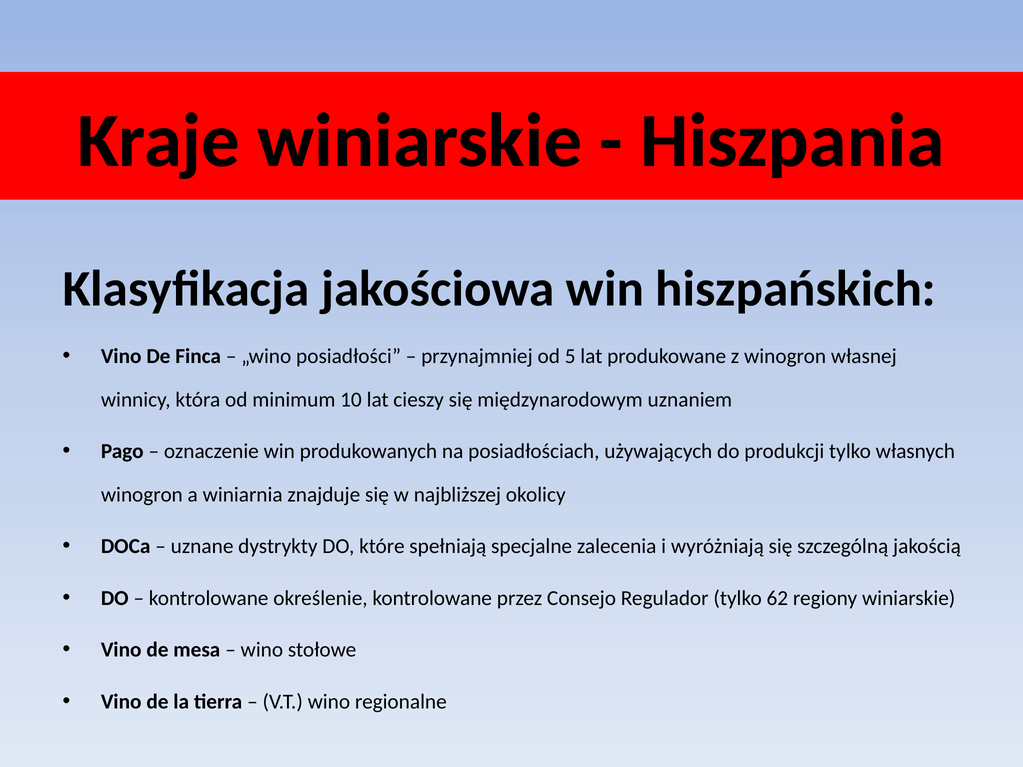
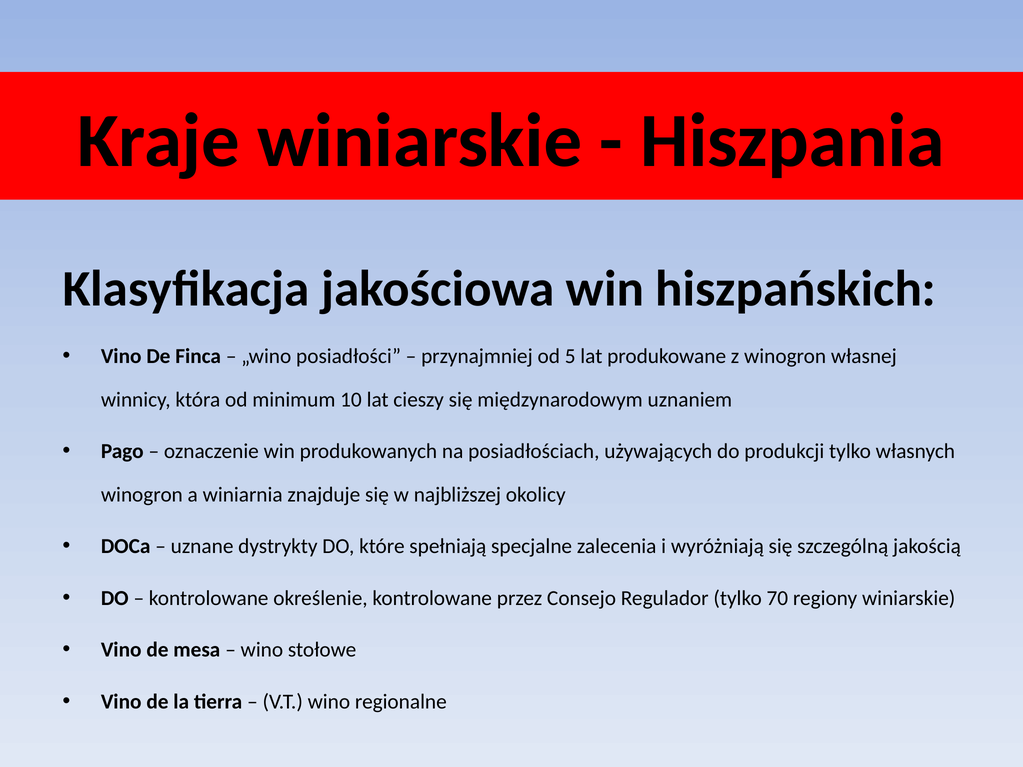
62: 62 -> 70
